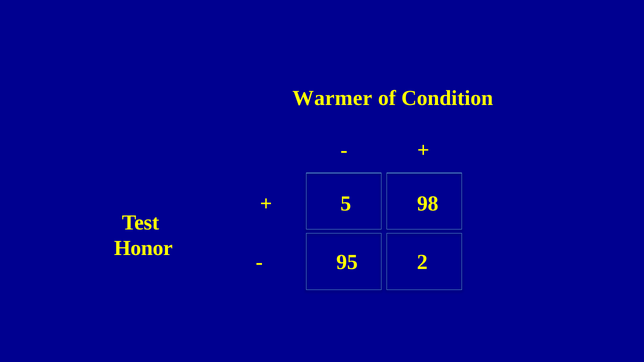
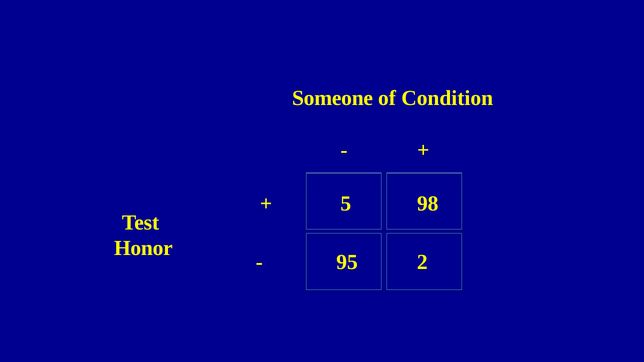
Warmer: Warmer -> Someone
